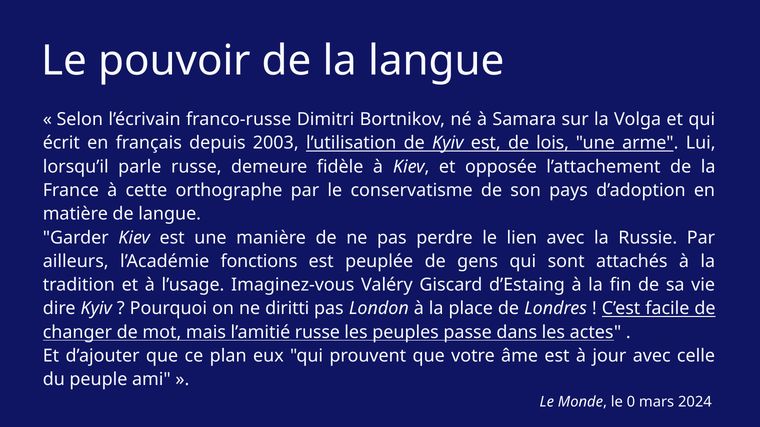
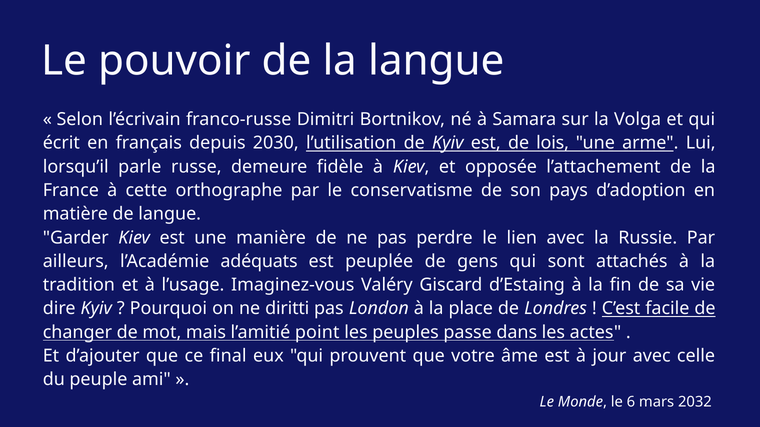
2003: 2003 -> 2030
fonctions: fonctions -> adéquats
l’amitié russe: russe -> point
plan: plan -> final
0: 0 -> 6
2024: 2024 -> 2032
